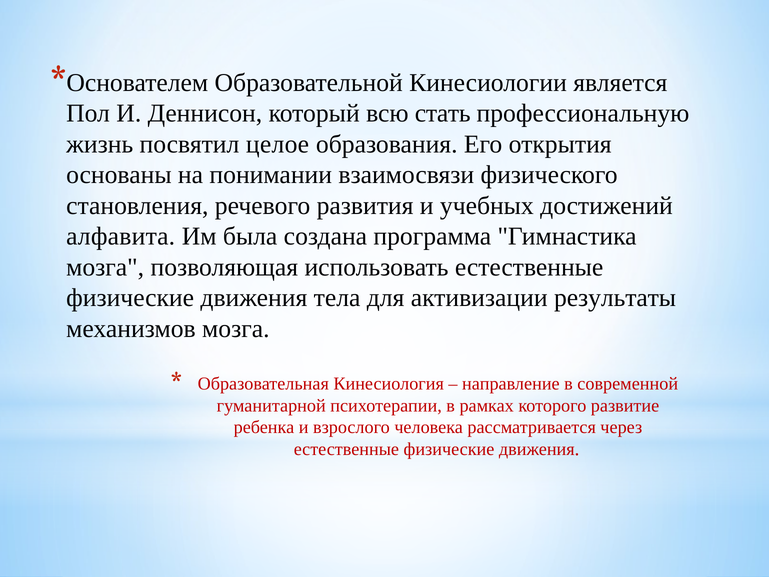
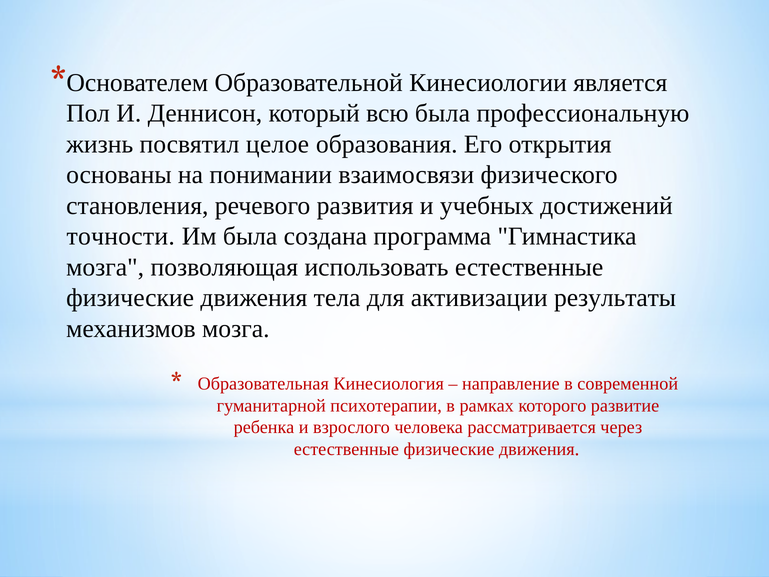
всю стать: стать -> была
алфавита: алфавита -> точности
